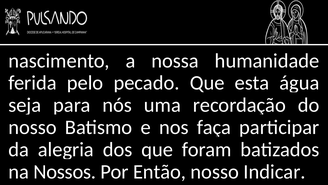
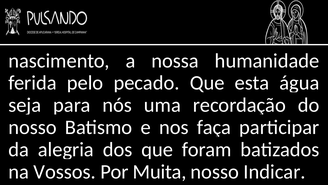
Nossos: Nossos -> Vossos
Então: Então -> Muita
